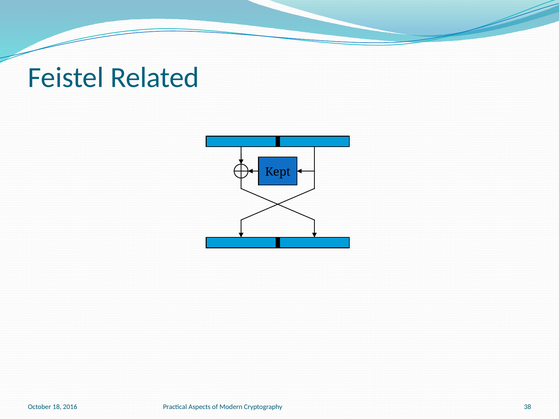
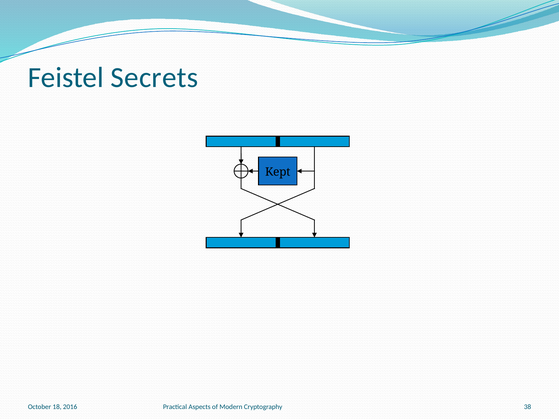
Related: Related -> Secrets
